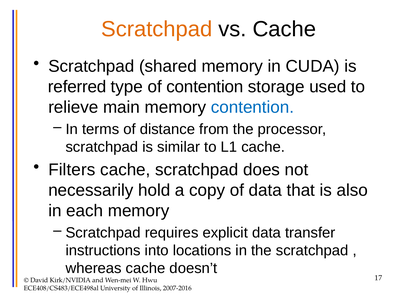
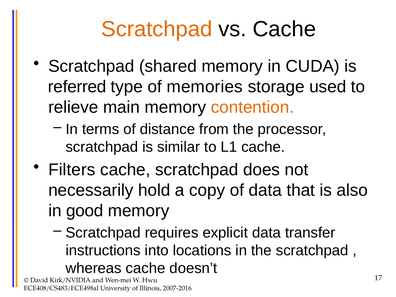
of contention: contention -> memories
contention at (252, 107) colour: blue -> orange
each: each -> good
